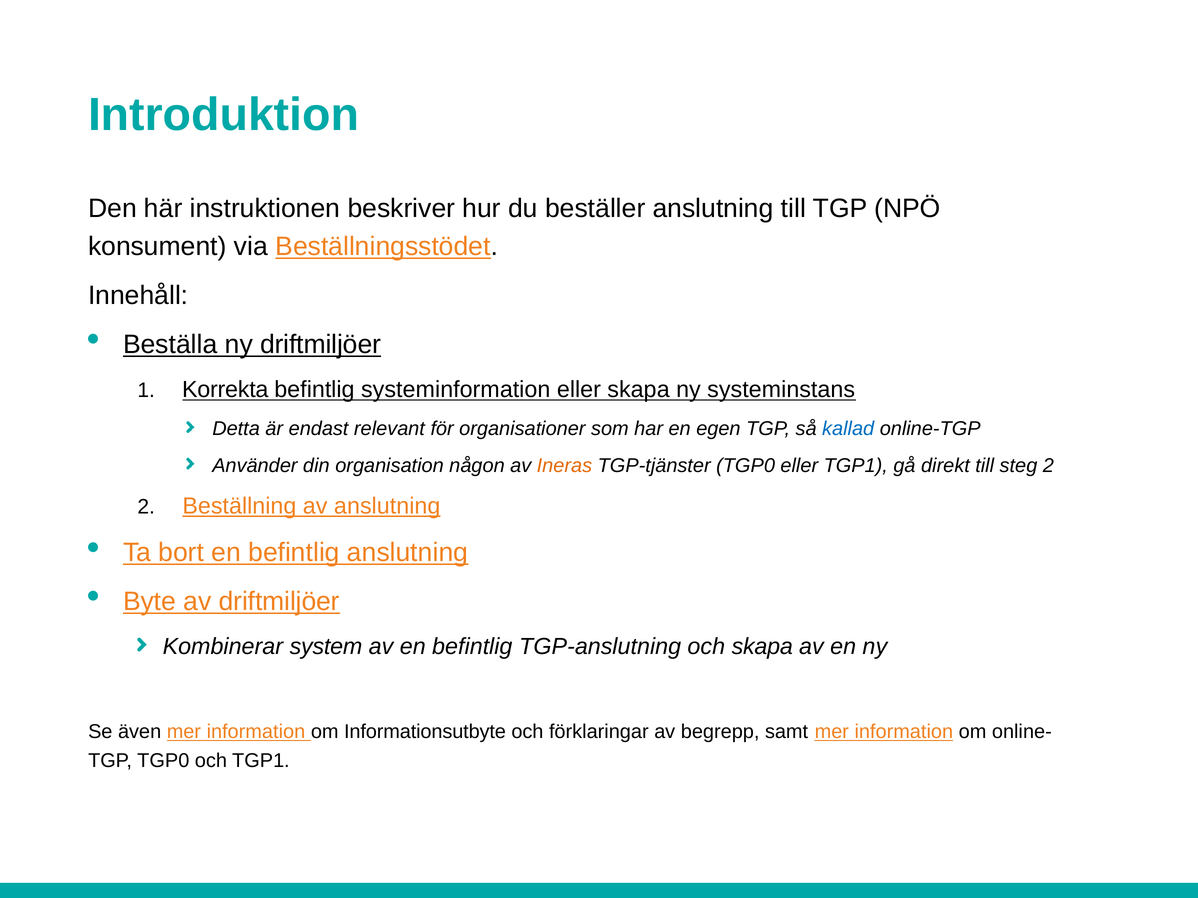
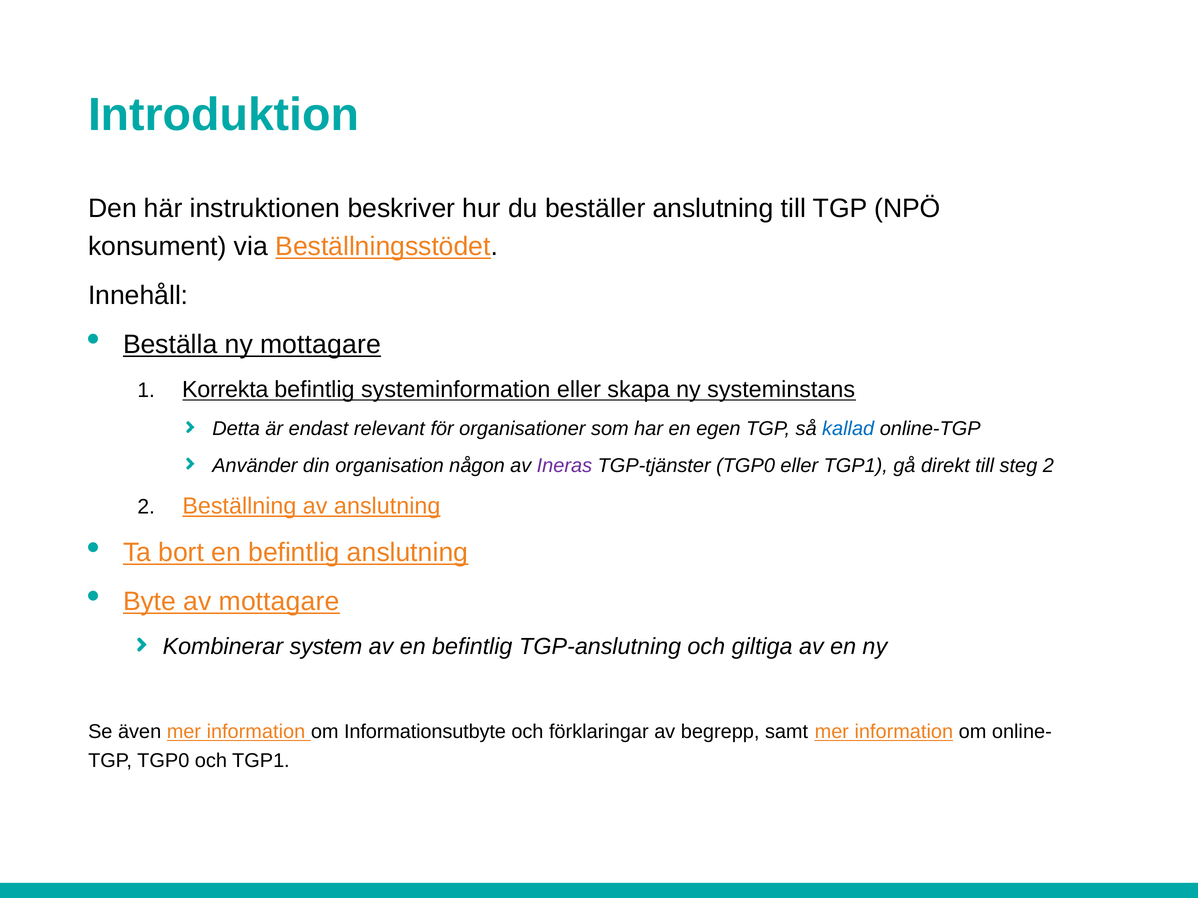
ny driftmiljöer: driftmiljöer -> mottagare
Ineras colour: orange -> purple
av driftmiljöer: driftmiljöer -> mottagare
och skapa: skapa -> giltiga
